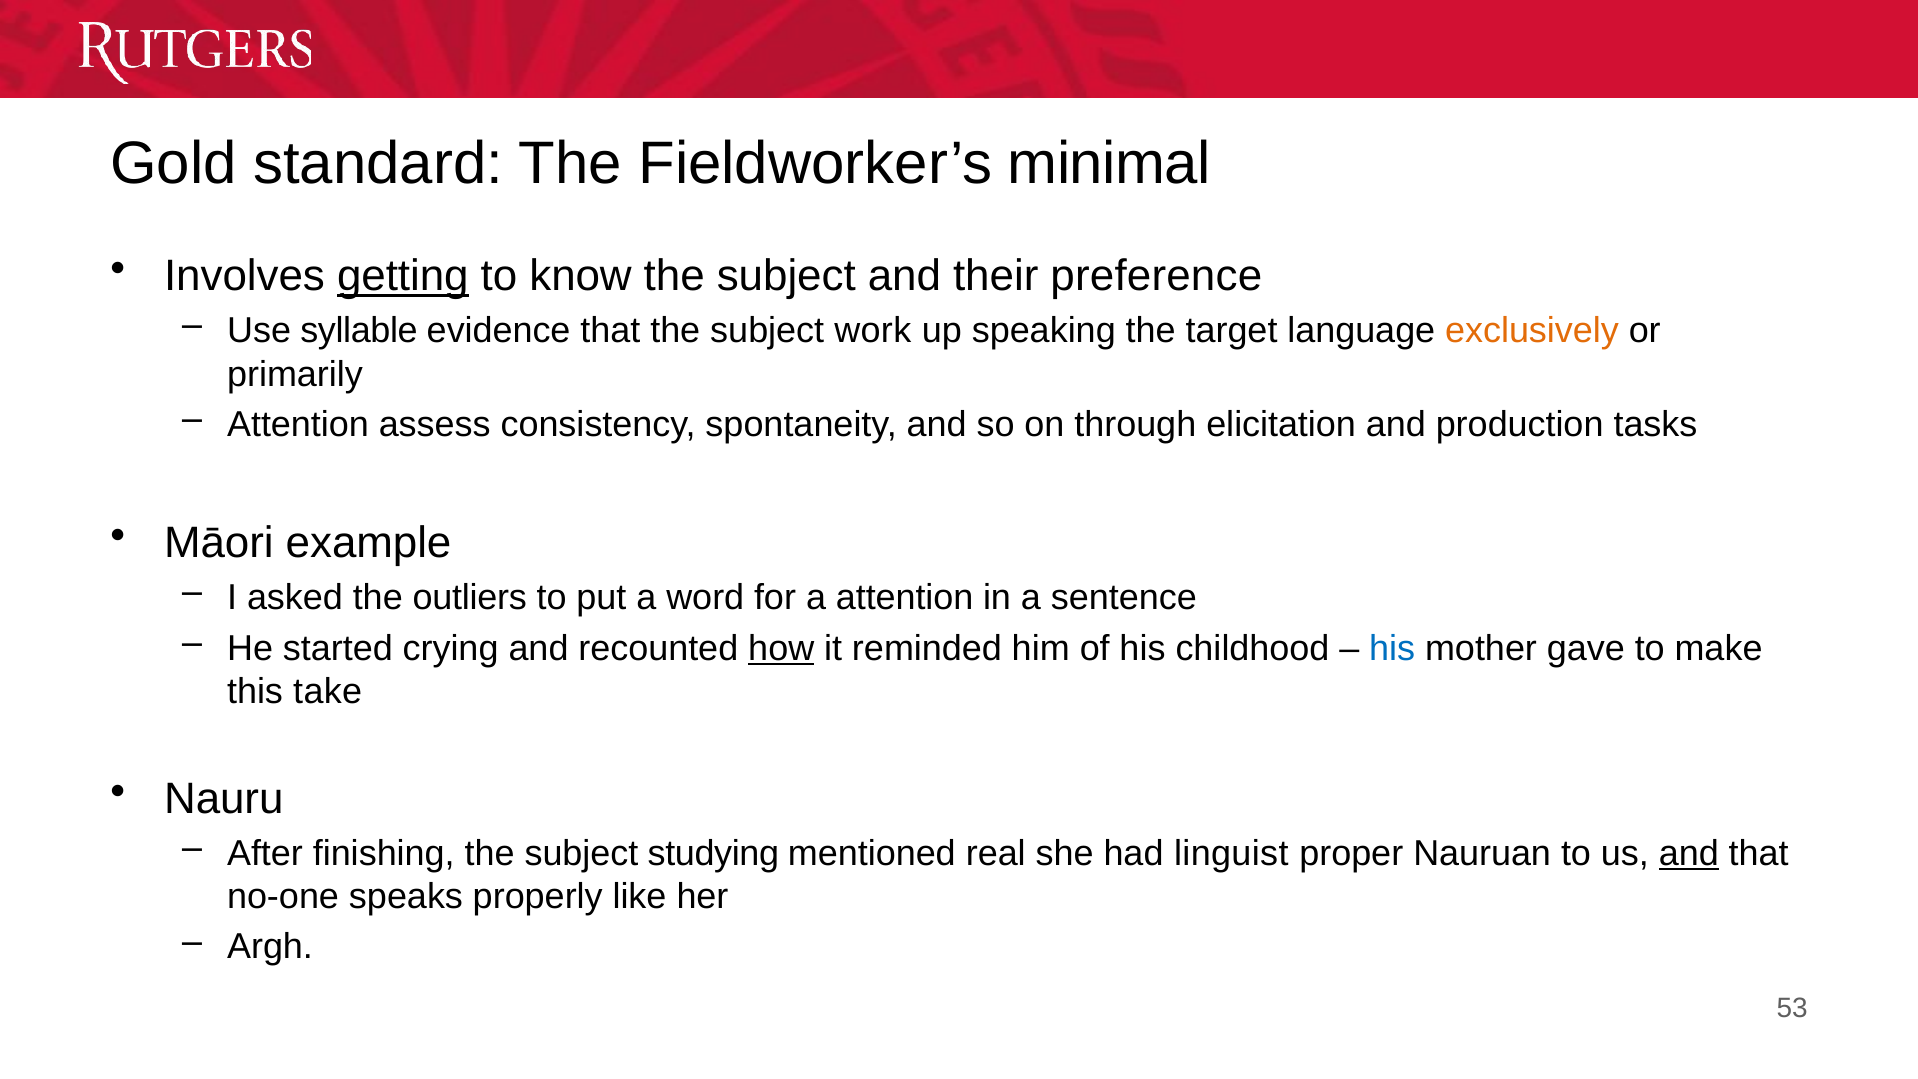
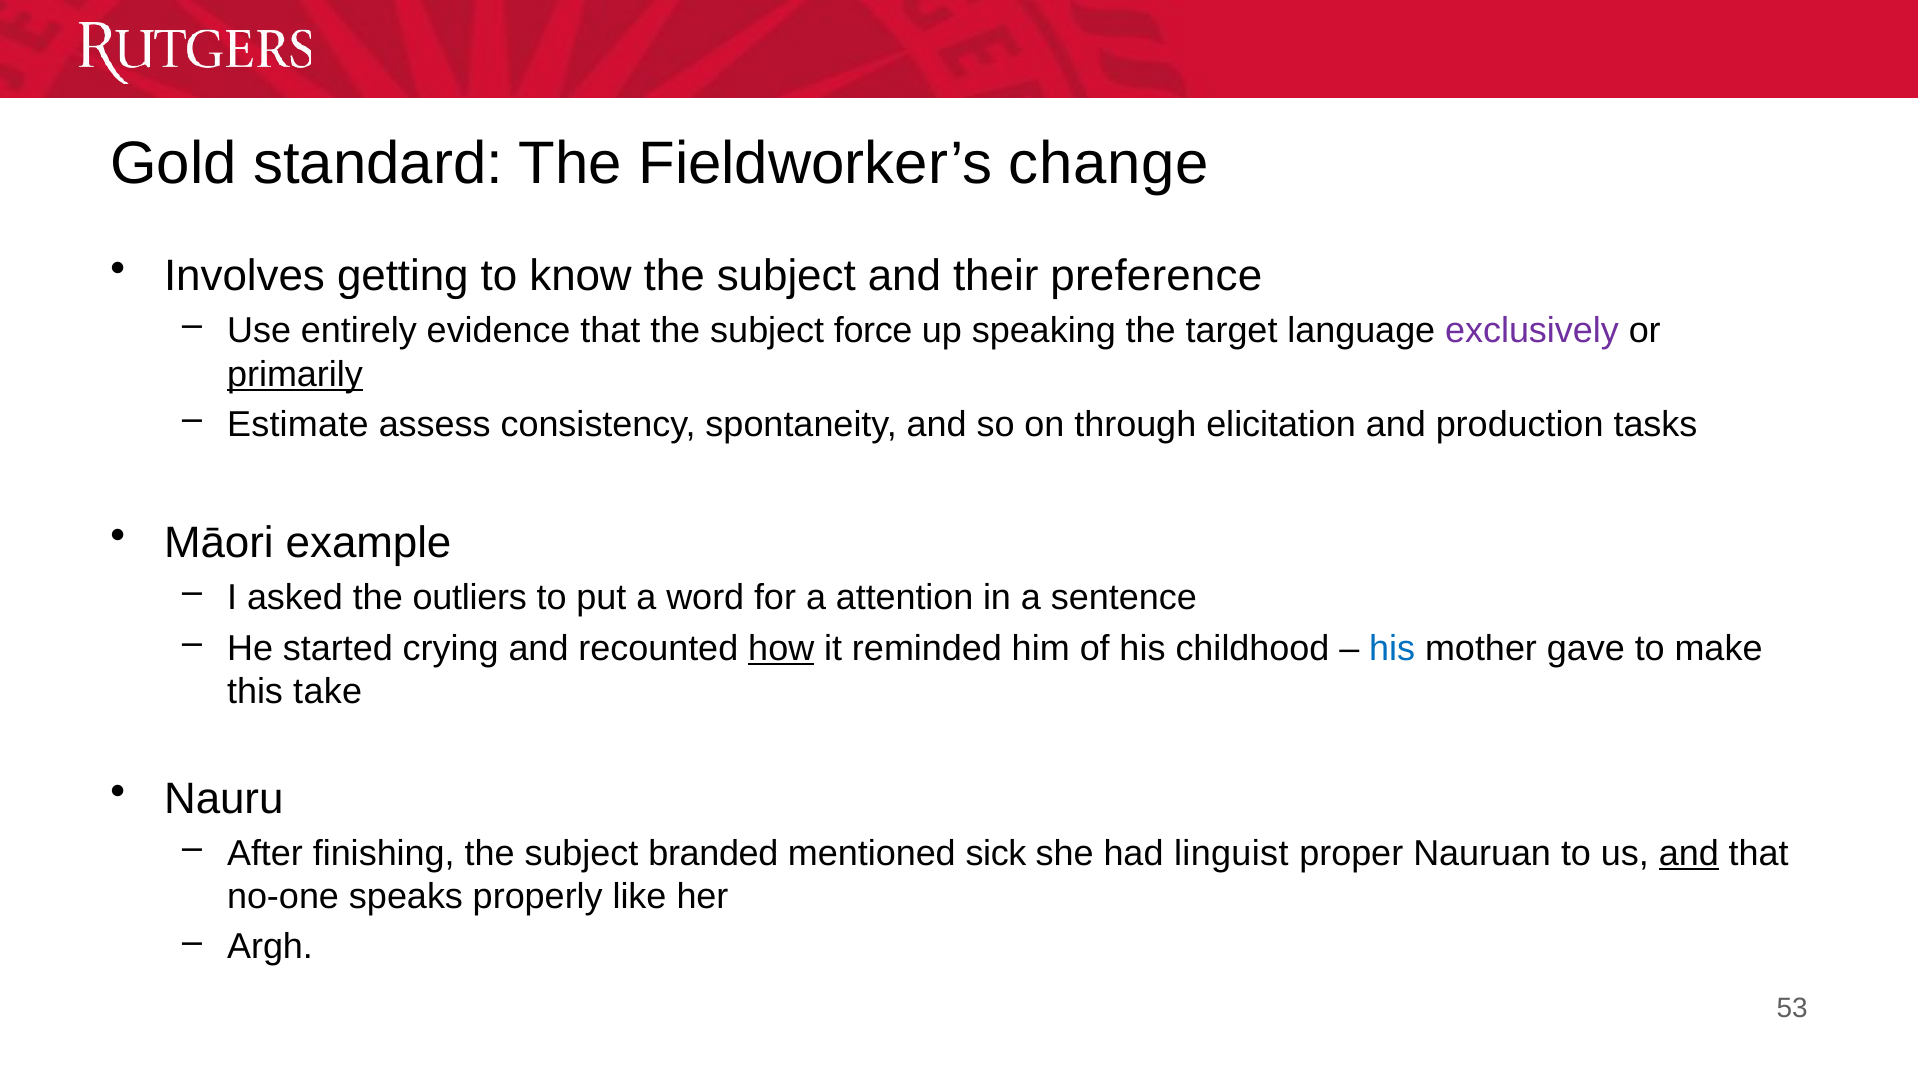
minimal: minimal -> change
getting underline: present -> none
syllable: syllable -> entirely
work: work -> force
exclusively colour: orange -> purple
primarily underline: none -> present
Attention at (298, 424): Attention -> Estimate
studying: studying -> branded
real: real -> sick
